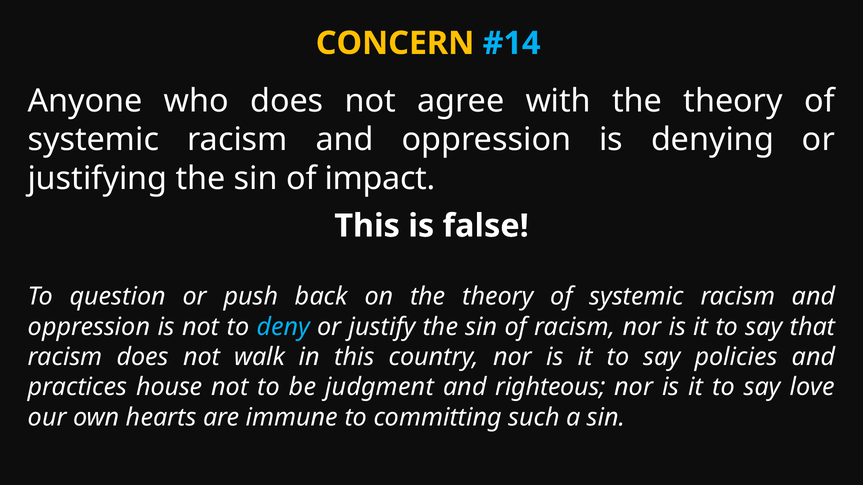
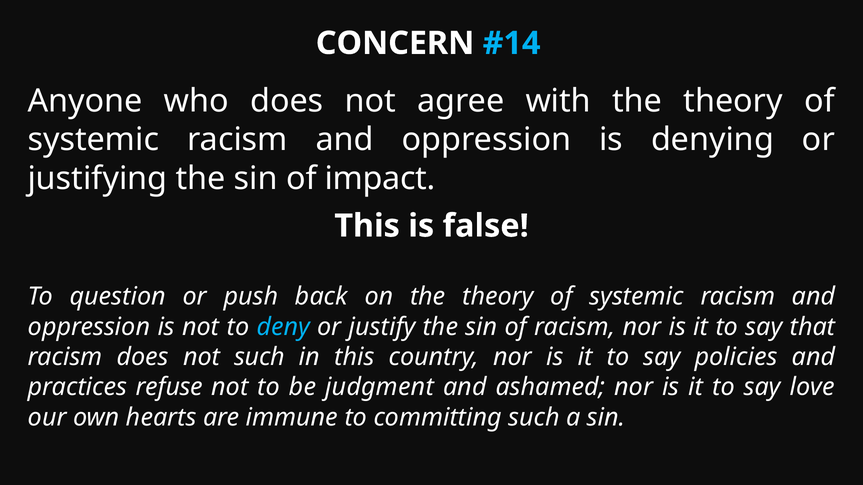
CONCERN colour: yellow -> white
not walk: walk -> such
house: house -> refuse
righteous: righteous -> ashamed
